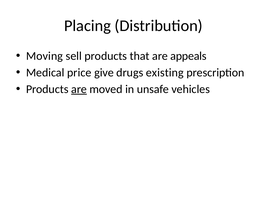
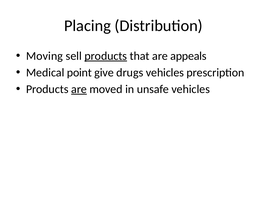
products at (106, 56) underline: none -> present
price: price -> point
drugs existing: existing -> vehicles
